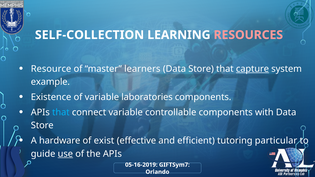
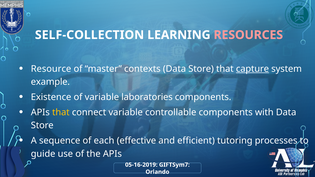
learners: learners -> contexts
that at (61, 112) colour: light blue -> yellow
hardware: hardware -> sequence
exist: exist -> each
particular: particular -> processes
use underline: present -> none
